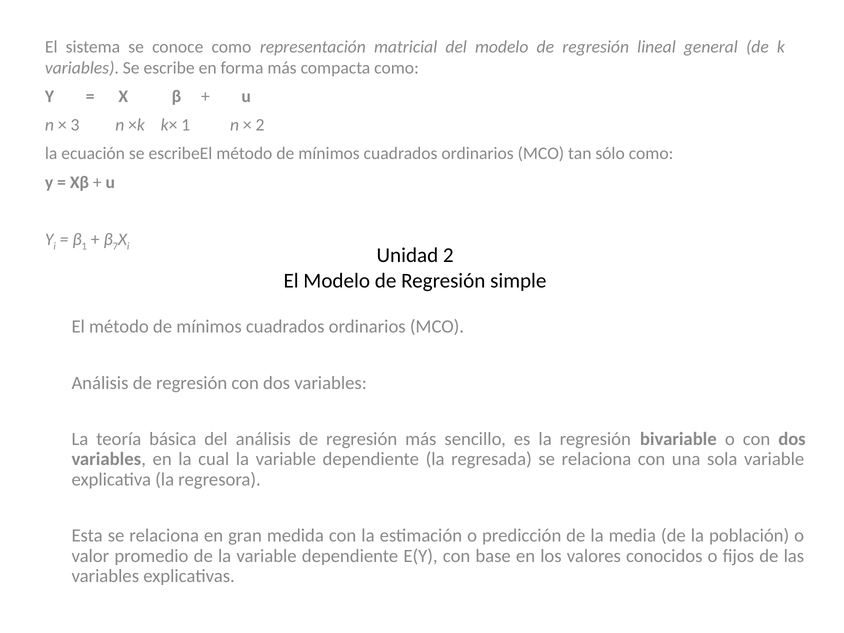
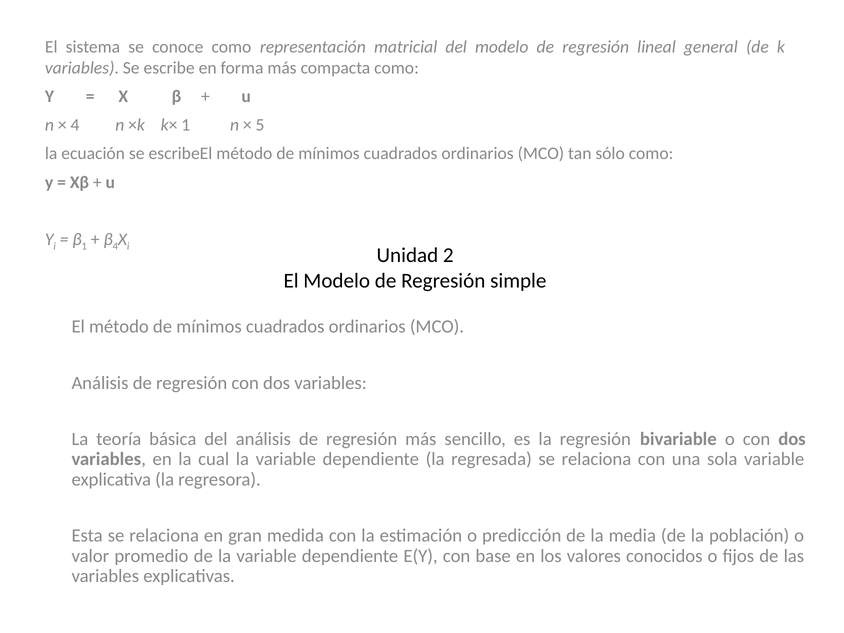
3 at (75, 125): 3 -> 4
2 at (260, 125): 2 -> 5
β 7: 7 -> 4
